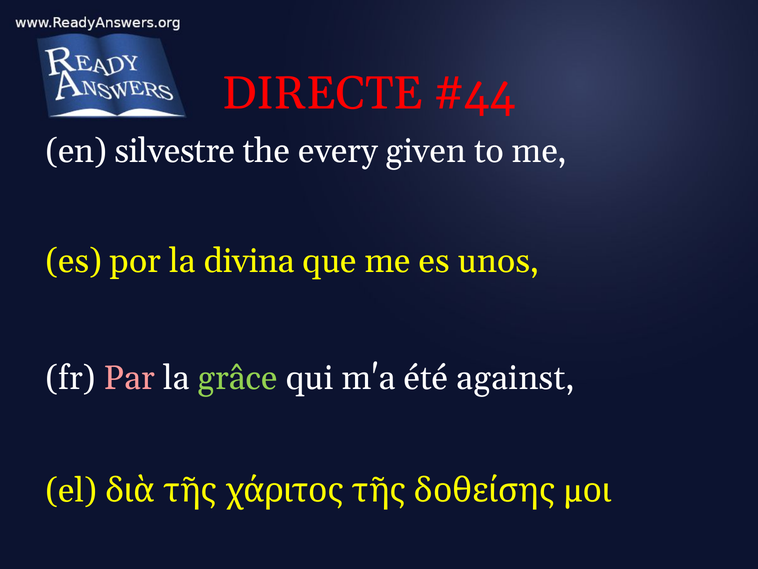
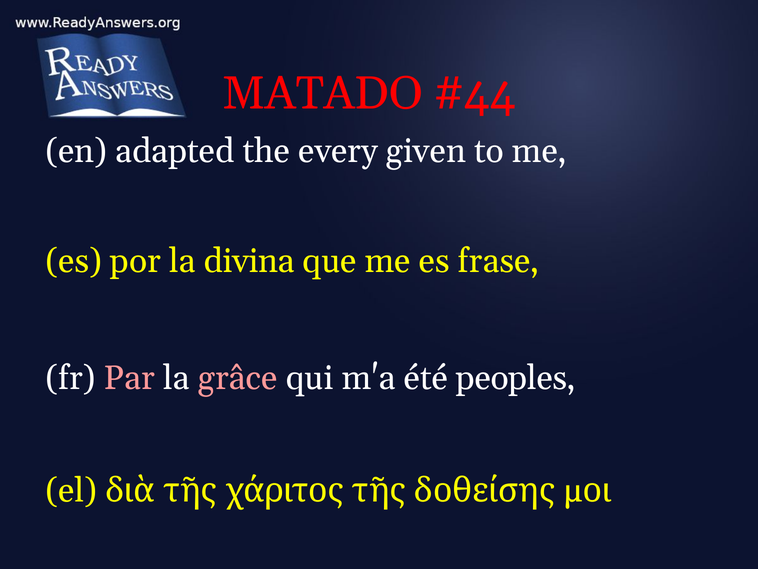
DIRECTE: DIRECTE -> MATADO
silvestre: silvestre -> adapted
unos: unos -> frase
grâce colour: light green -> pink
against: against -> peoples
